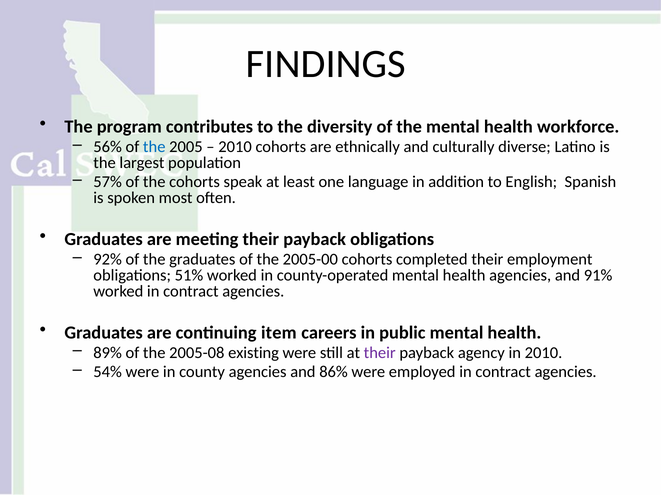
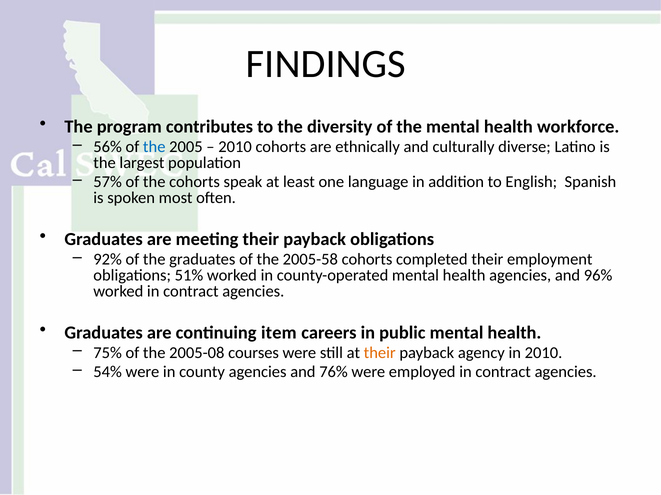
2005-00: 2005-00 -> 2005-58
91%: 91% -> 96%
89%: 89% -> 75%
existing: existing -> courses
their at (380, 353) colour: purple -> orange
86%: 86% -> 76%
